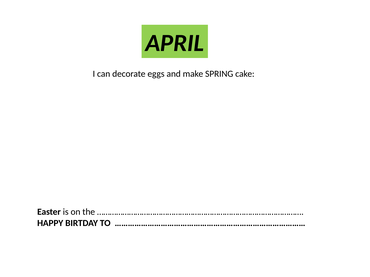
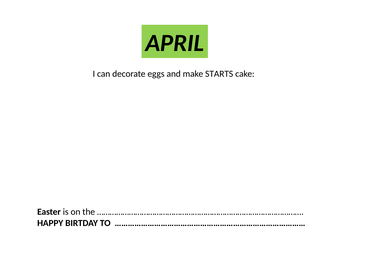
SPRING: SPRING -> STARTS
